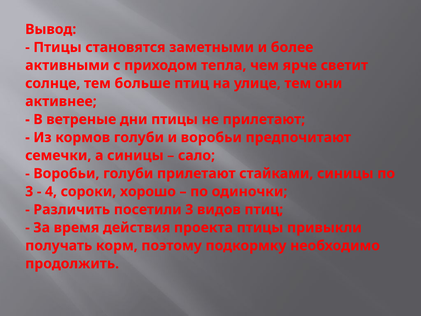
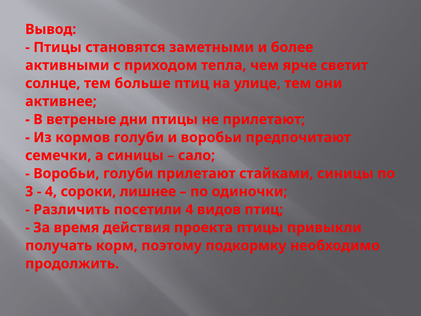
хорошо: хорошо -> лишнее
посетили 3: 3 -> 4
